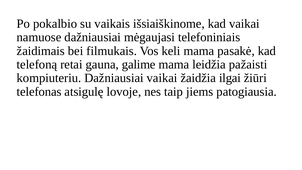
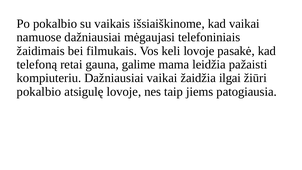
keli mama: mama -> lovoje
telefonas at (39, 92): telefonas -> pokalbio
